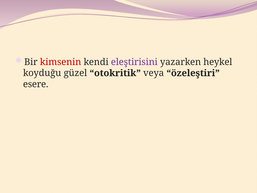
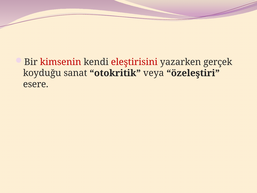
eleştirisini colour: purple -> red
heykel: heykel -> gerçek
güzel: güzel -> sanat
